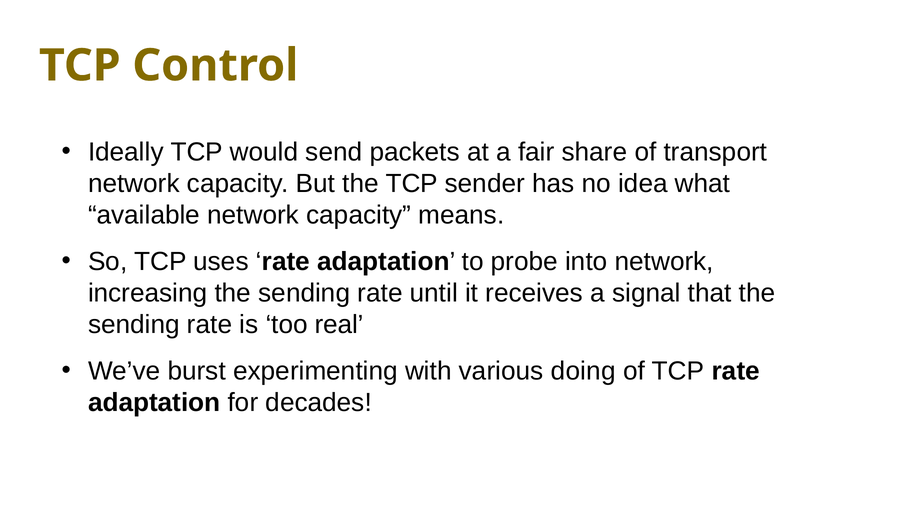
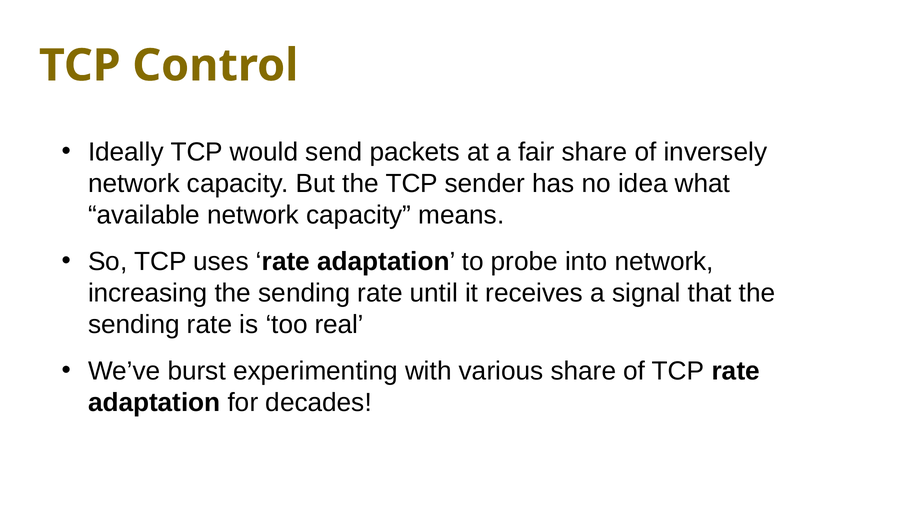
transport: transport -> inversely
various doing: doing -> share
